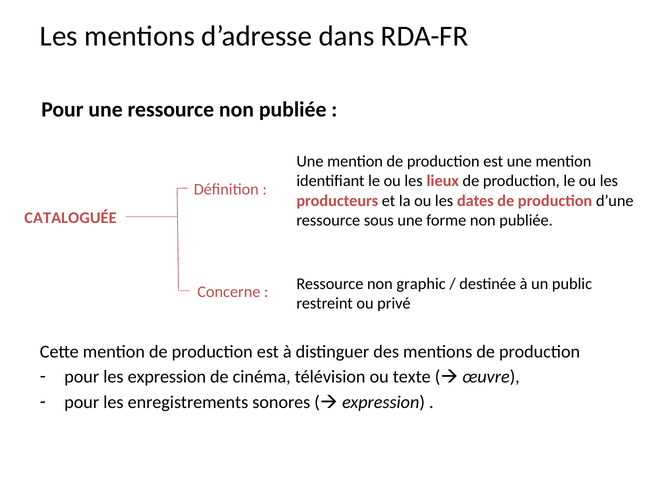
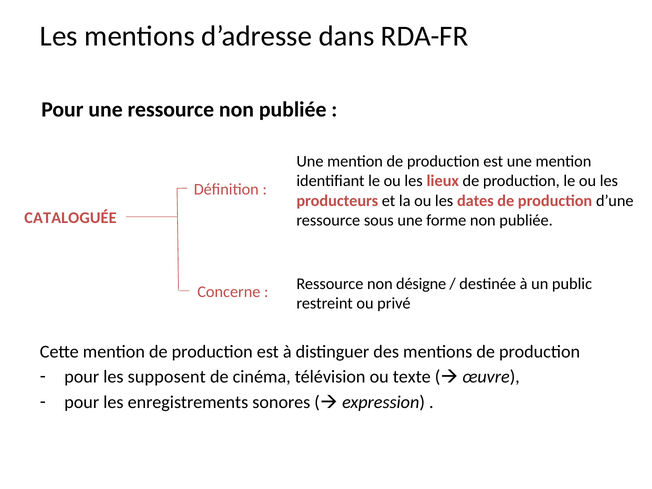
graphic: graphic -> désigne
les expression: expression -> supposent
